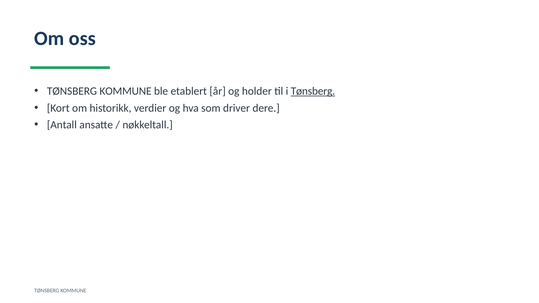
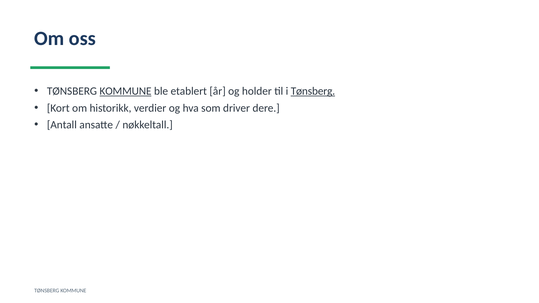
KOMMUNE at (126, 91) underline: none -> present
